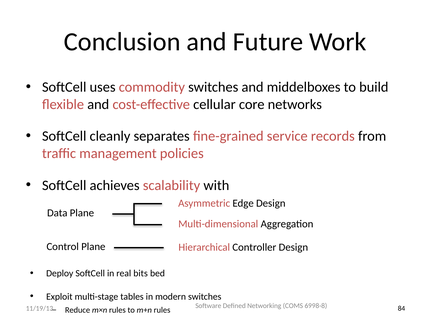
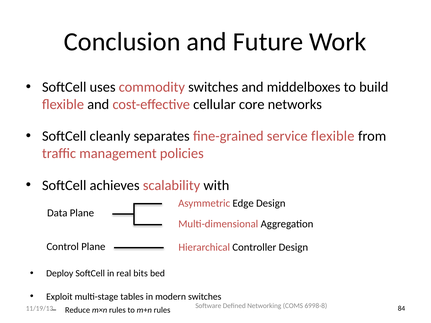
service records: records -> flexible
